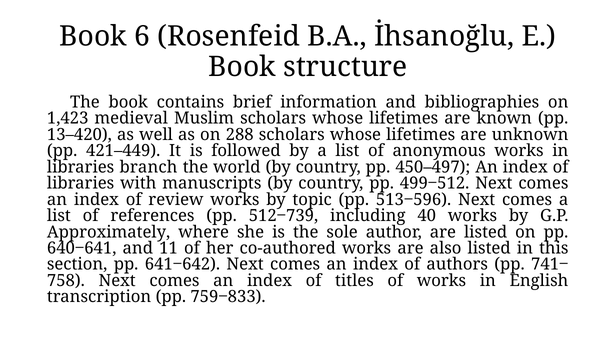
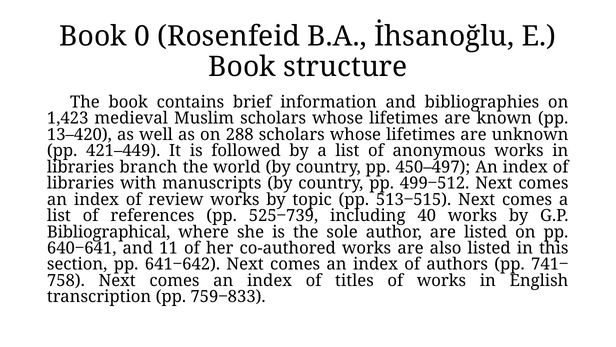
6: 6 -> 0
513‒596: 513‒596 -> 513‒515
512‒739: 512‒739 -> 525‒739
Approximately: Approximately -> Bibliographical
